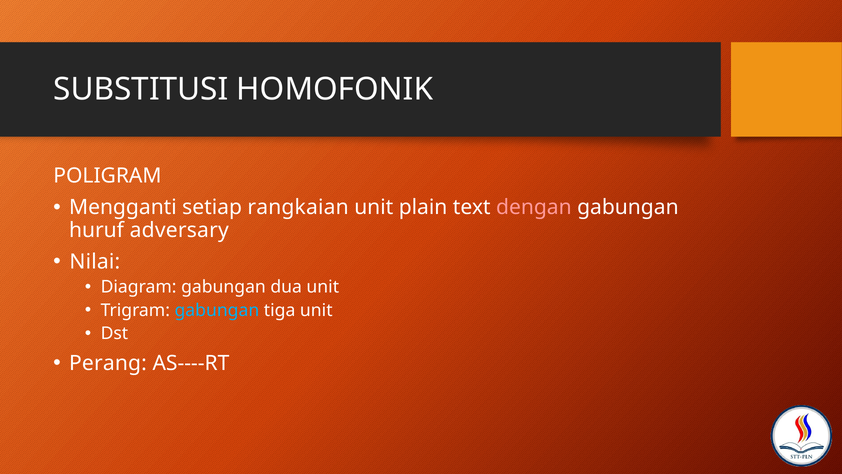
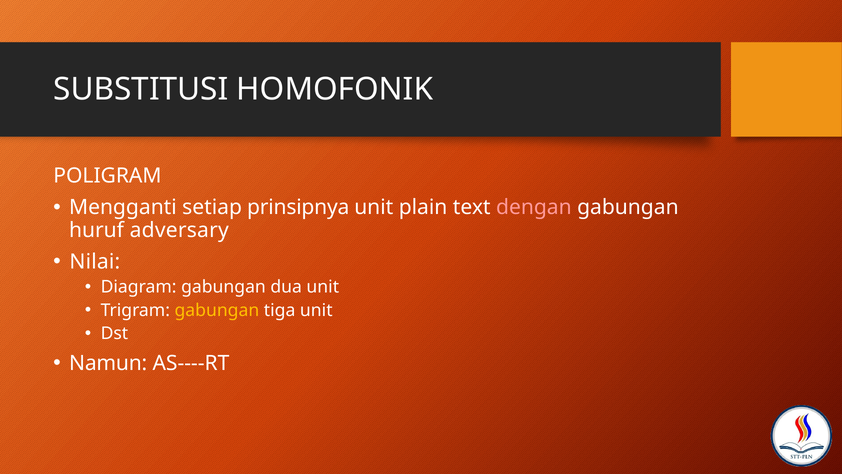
rangkaian: rangkaian -> prinsipnya
gabungan at (217, 310) colour: light blue -> yellow
Perang: Perang -> Namun
